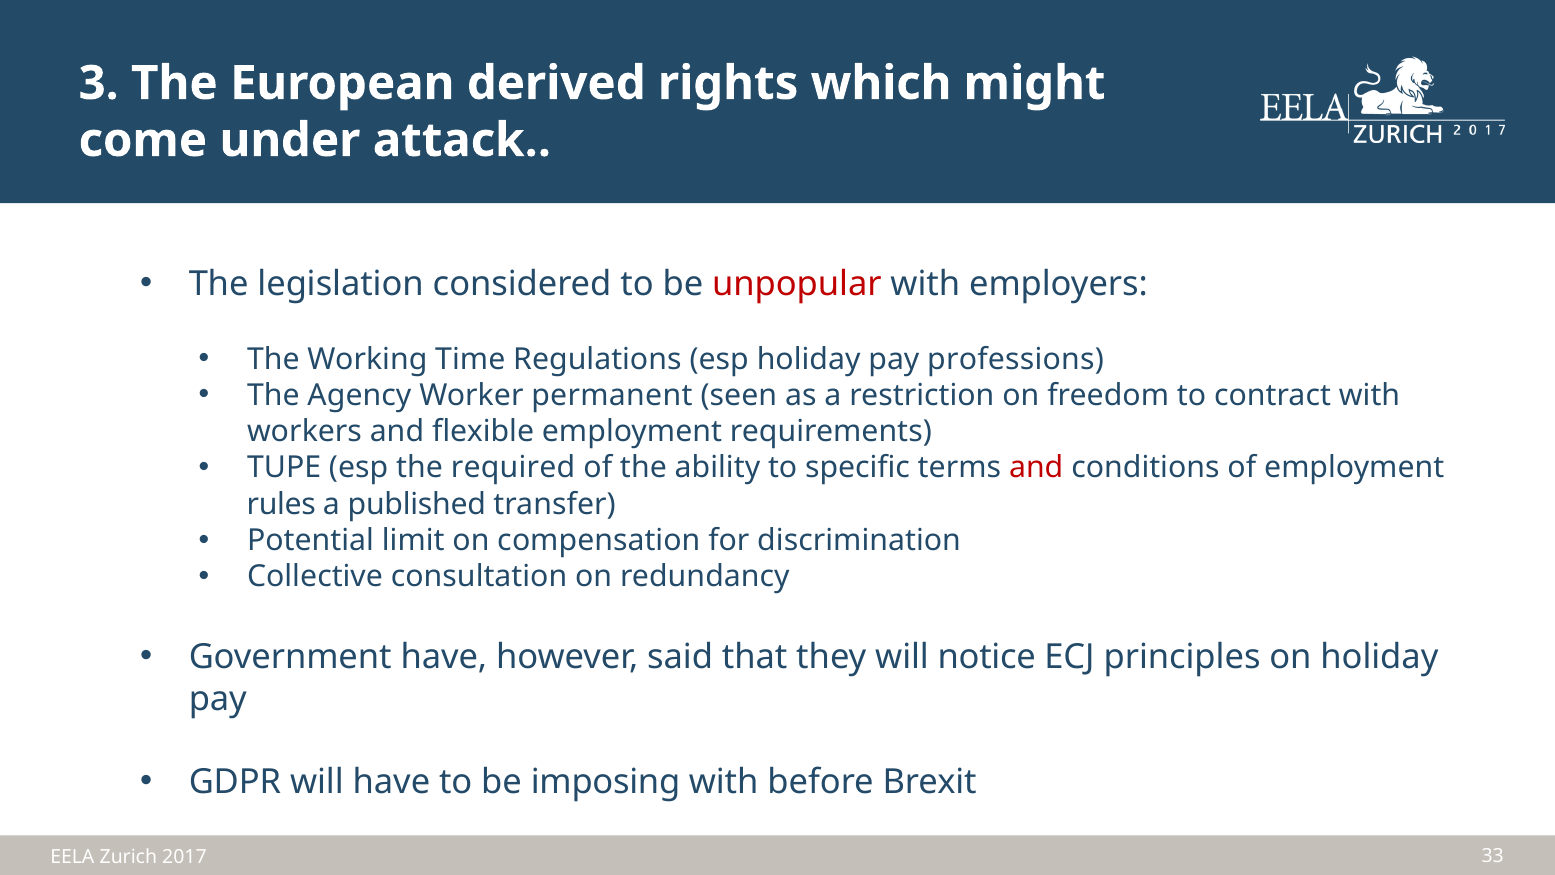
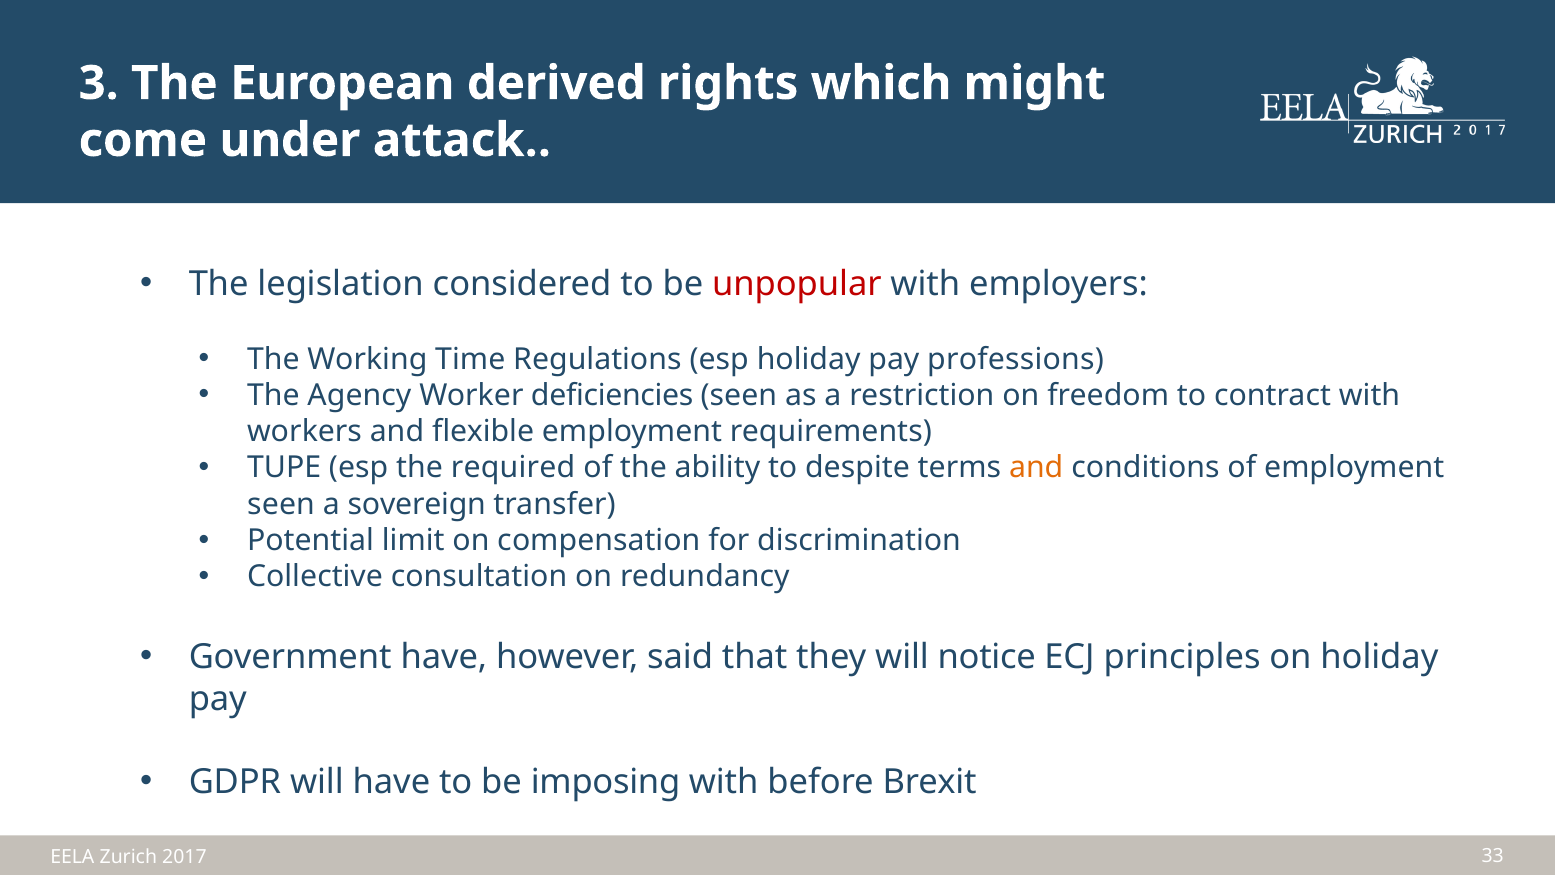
permanent: permanent -> deficiencies
specific: specific -> despite
and at (1036, 468) colour: red -> orange
rules at (281, 504): rules -> seen
published: published -> sovereign
